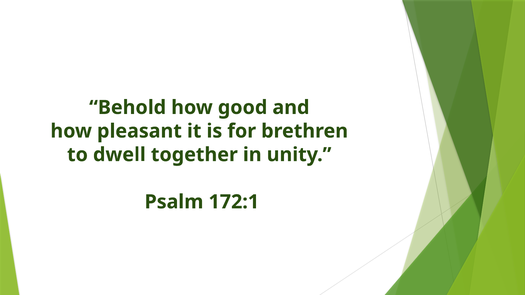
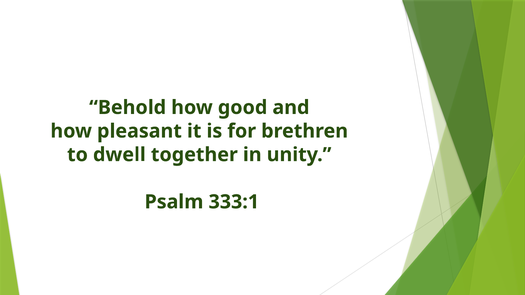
172:1: 172:1 -> 333:1
